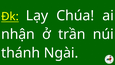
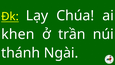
nhận: nhận -> khen
